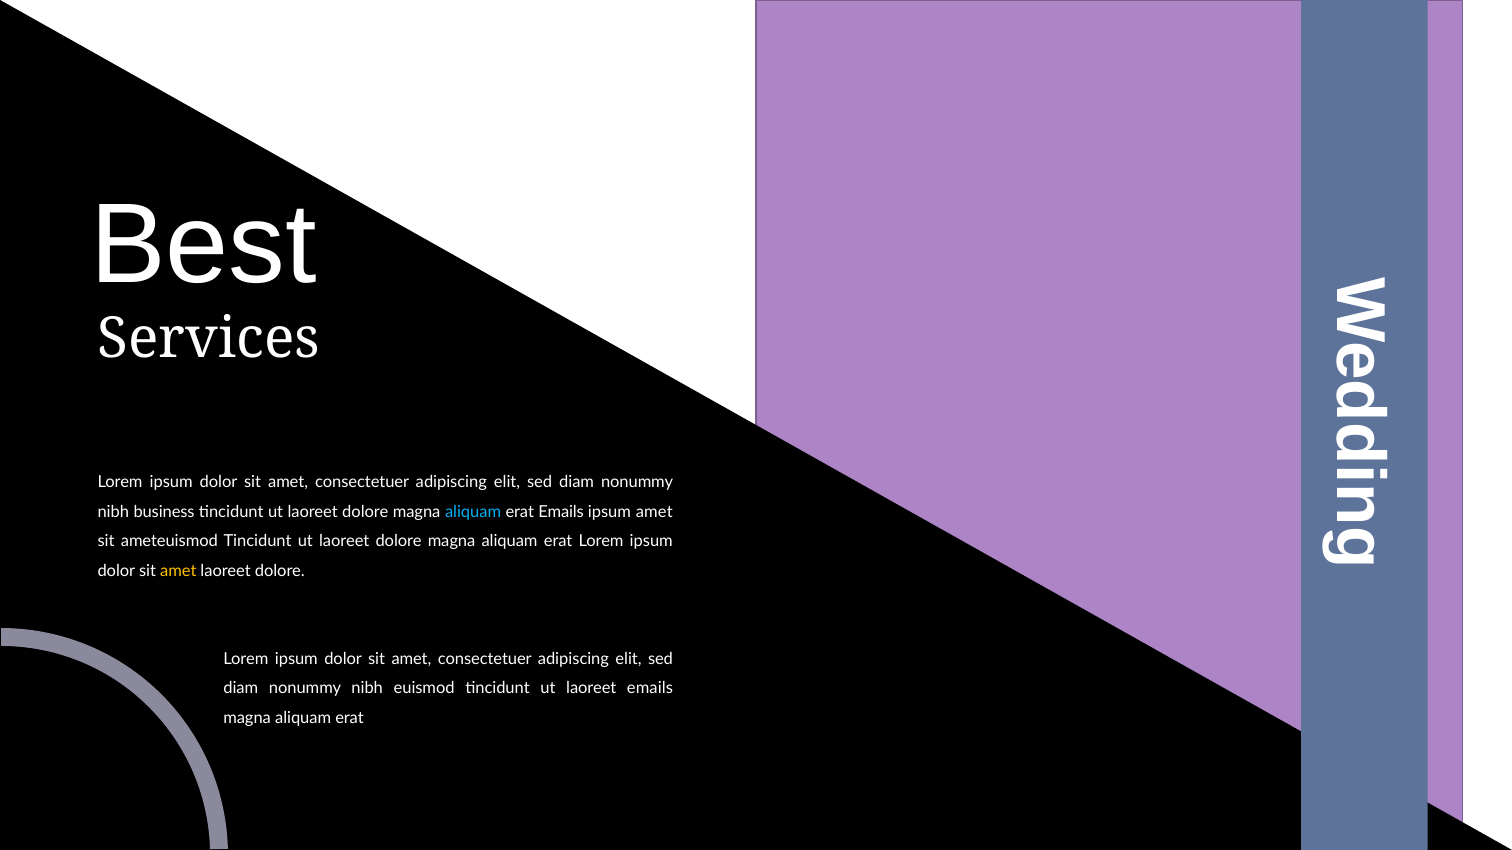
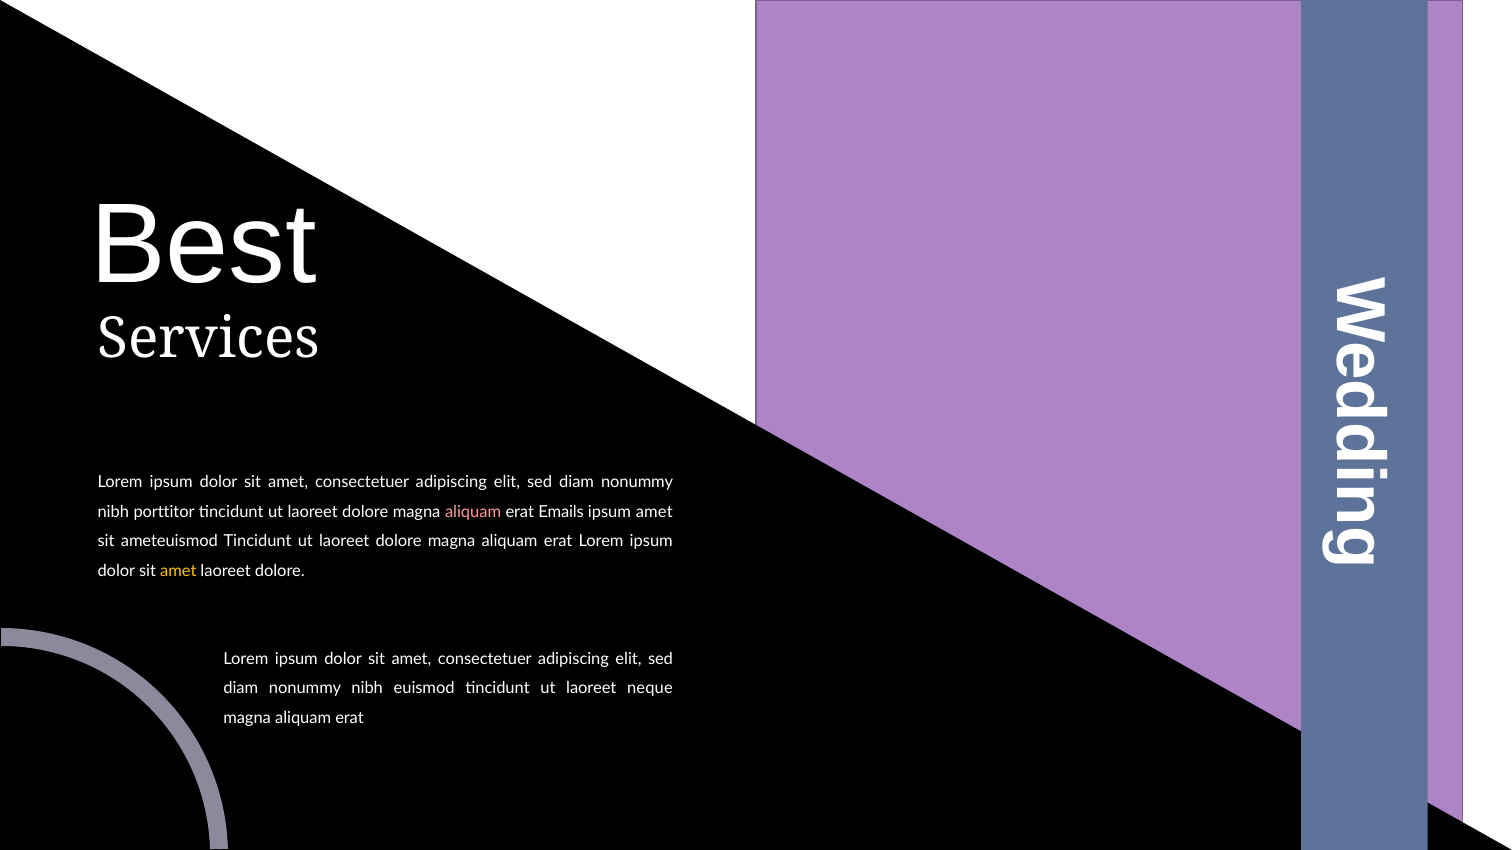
business: business -> porttitor
aliquam at (473, 512) colour: light blue -> pink
laoreet emails: emails -> neque
